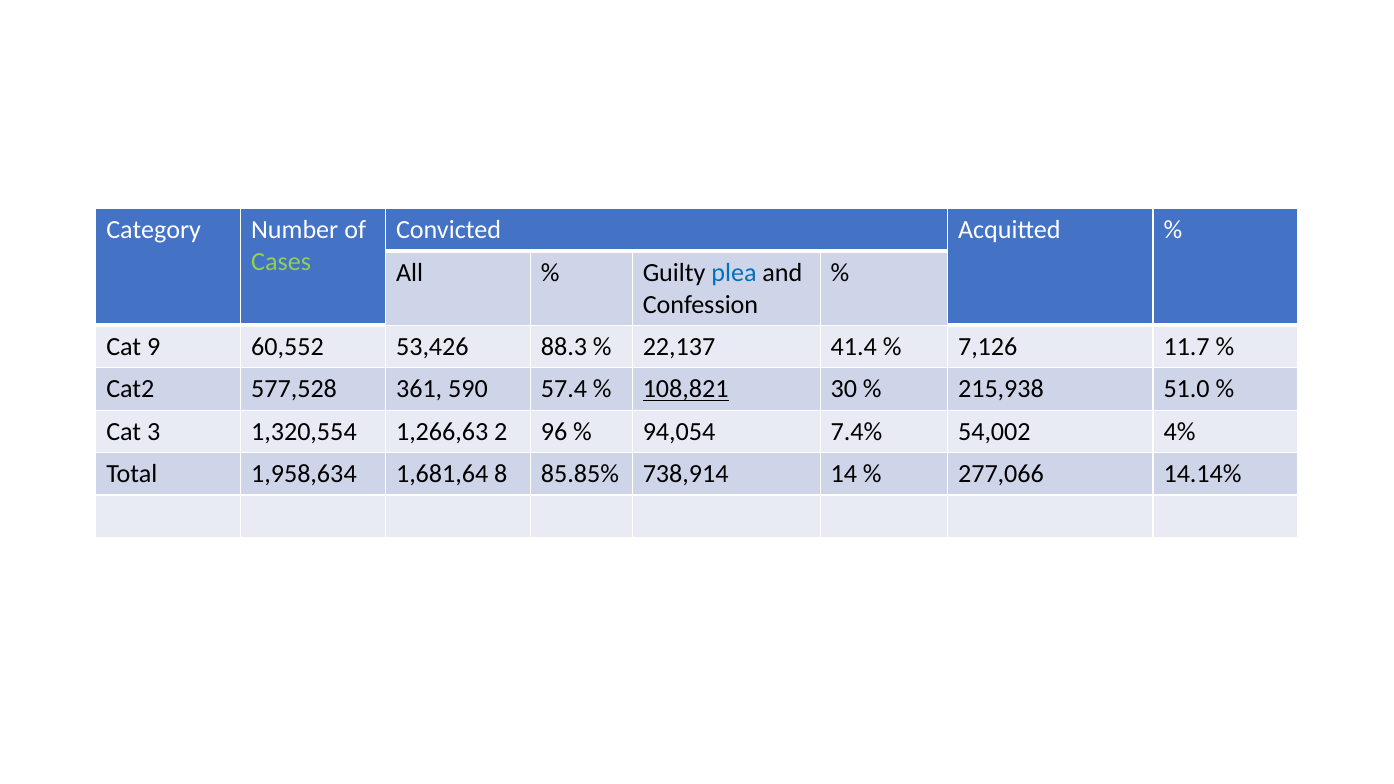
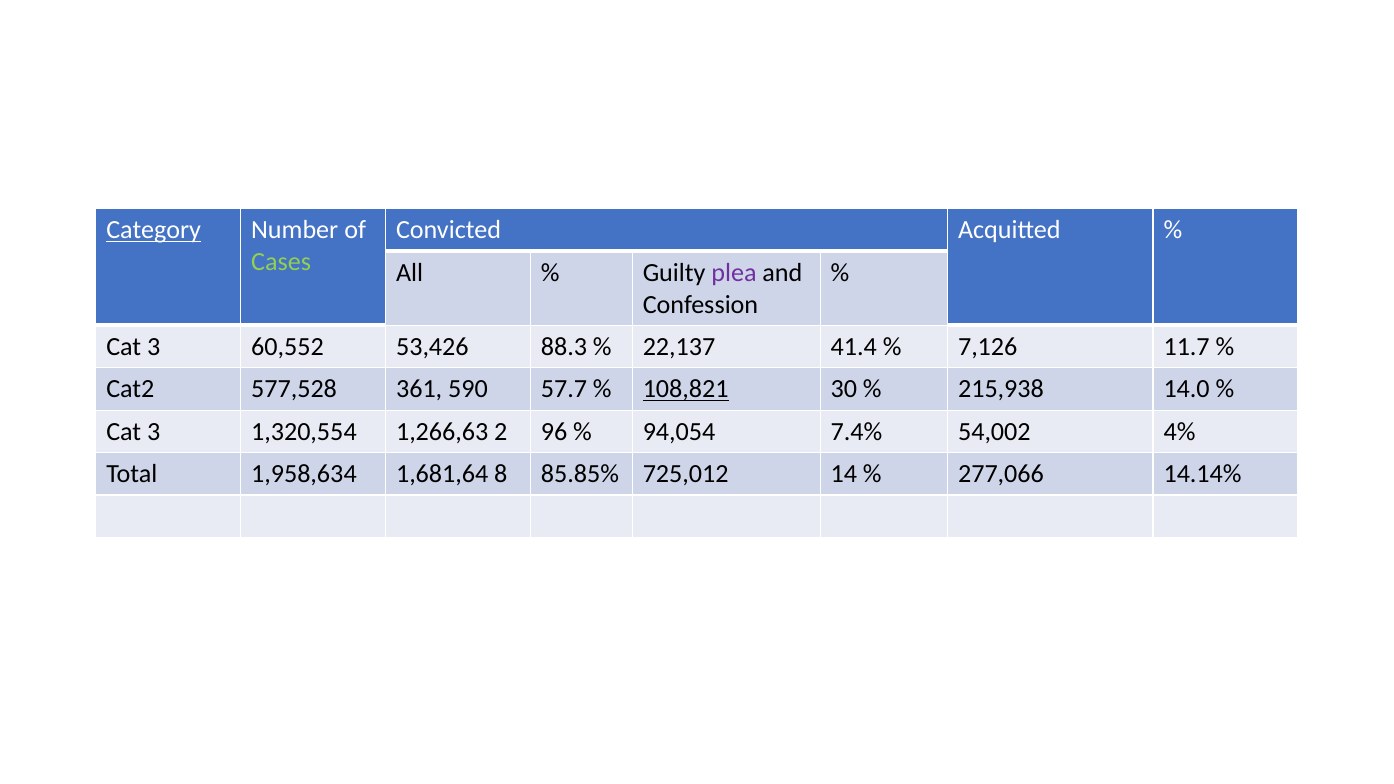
Category underline: none -> present
plea colour: blue -> purple
9 at (154, 347): 9 -> 3
57.4: 57.4 -> 57.7
51.0: 51.0 -> 14.0
738,914: 738,914 -> 725,012
